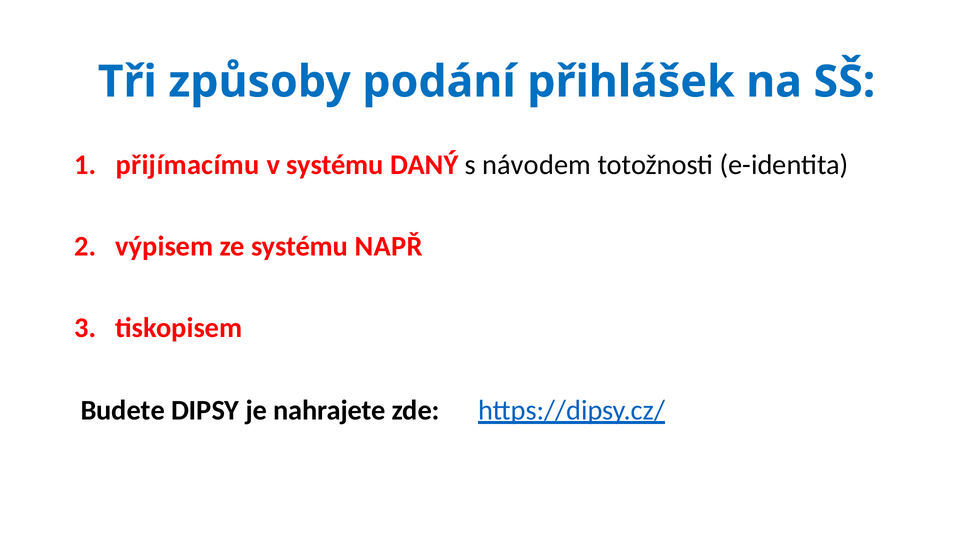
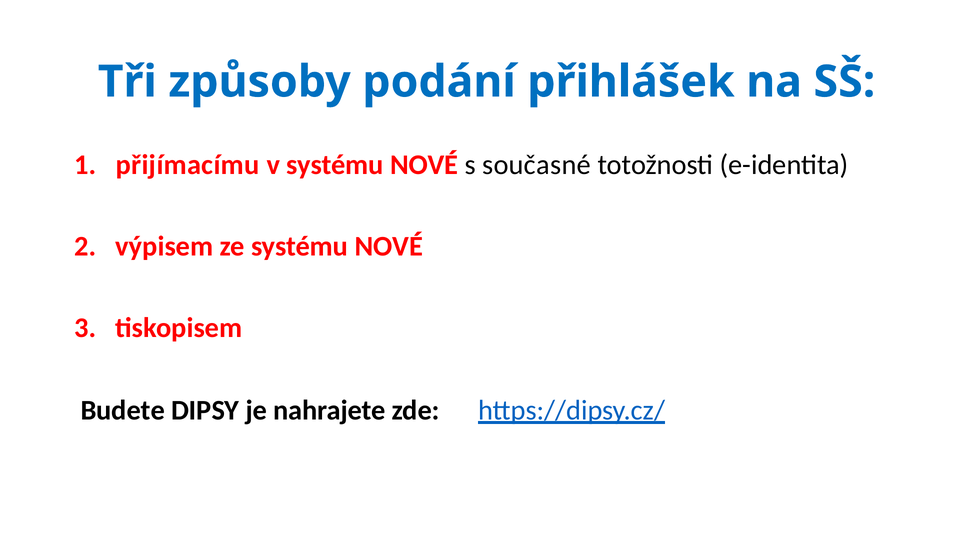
v systému DANÝ: DANÝ -> NOVÉ
návodem: návodem -> současné
ze systému NAPŘ: NAPŘ -> NOVÉ
